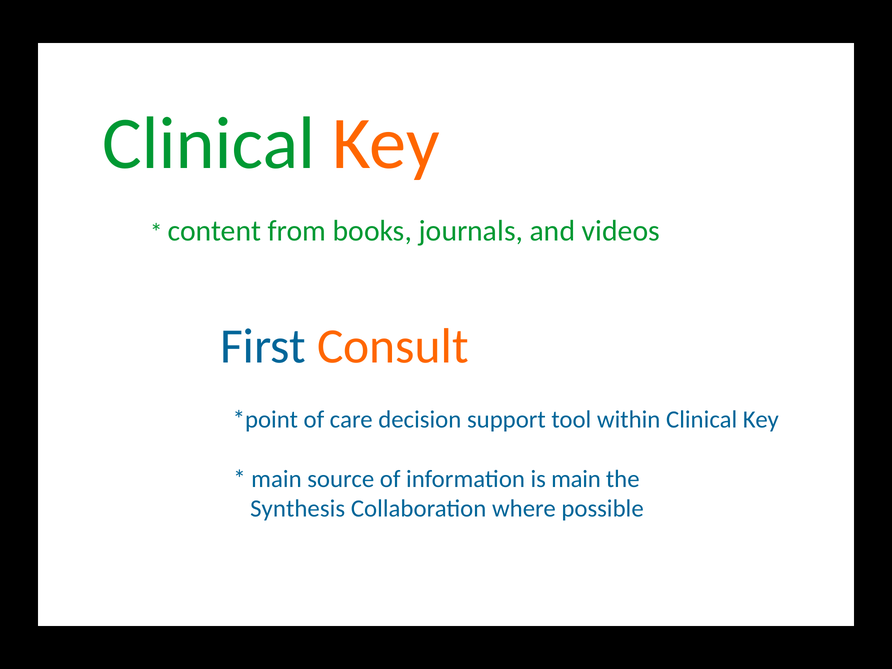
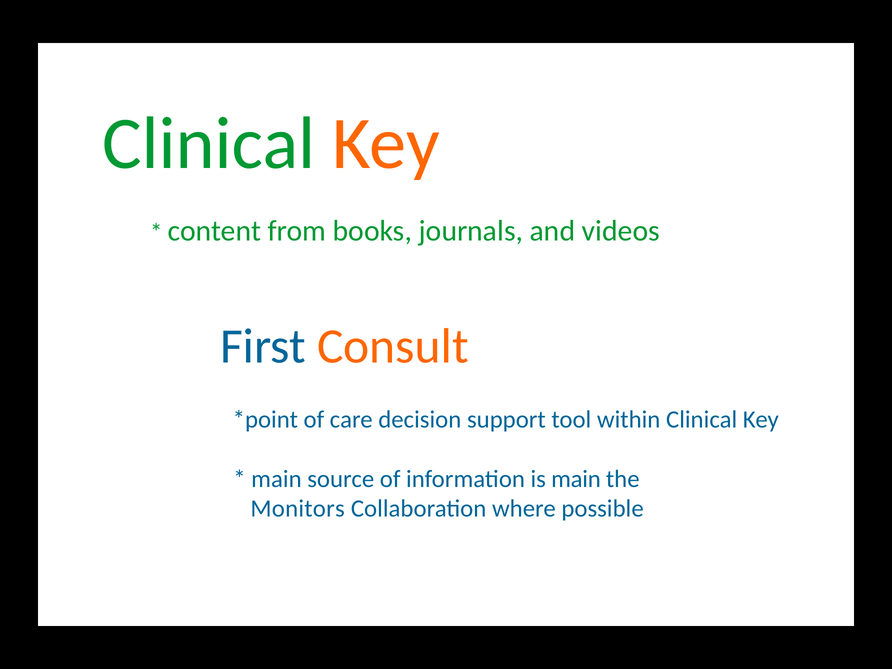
Synthesis: Synthesis -> Monitors
